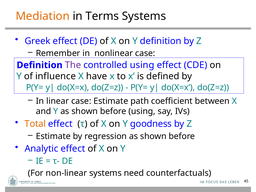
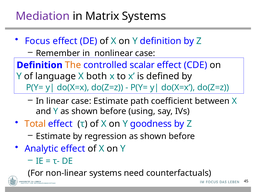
Mediation colour: orange -> purple
Terms: Terms -> Matrix
Greek: Greek -> Focus
The colour: purple -> orange
controlled using: using -> scalar
influence: influence -> language
have: have -> both
